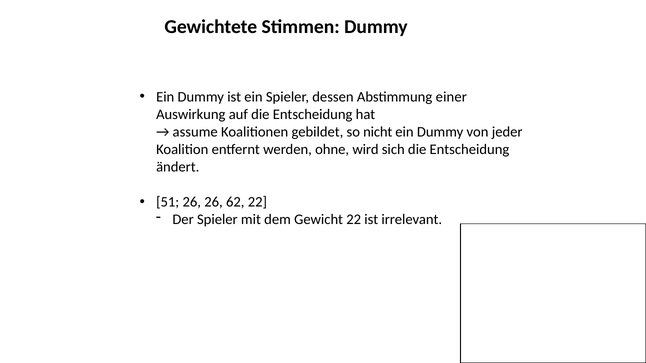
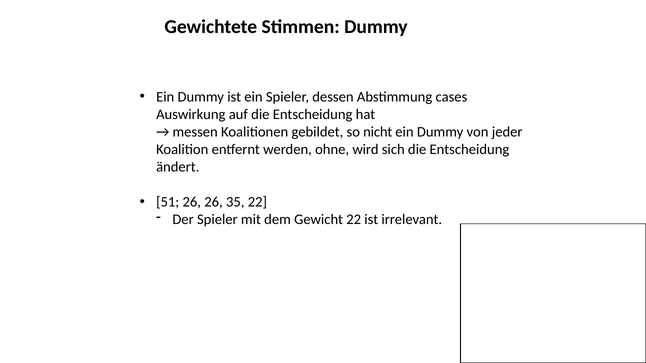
einer: einer -> cases
assume: assume -> messen
62: 62 -> 35
